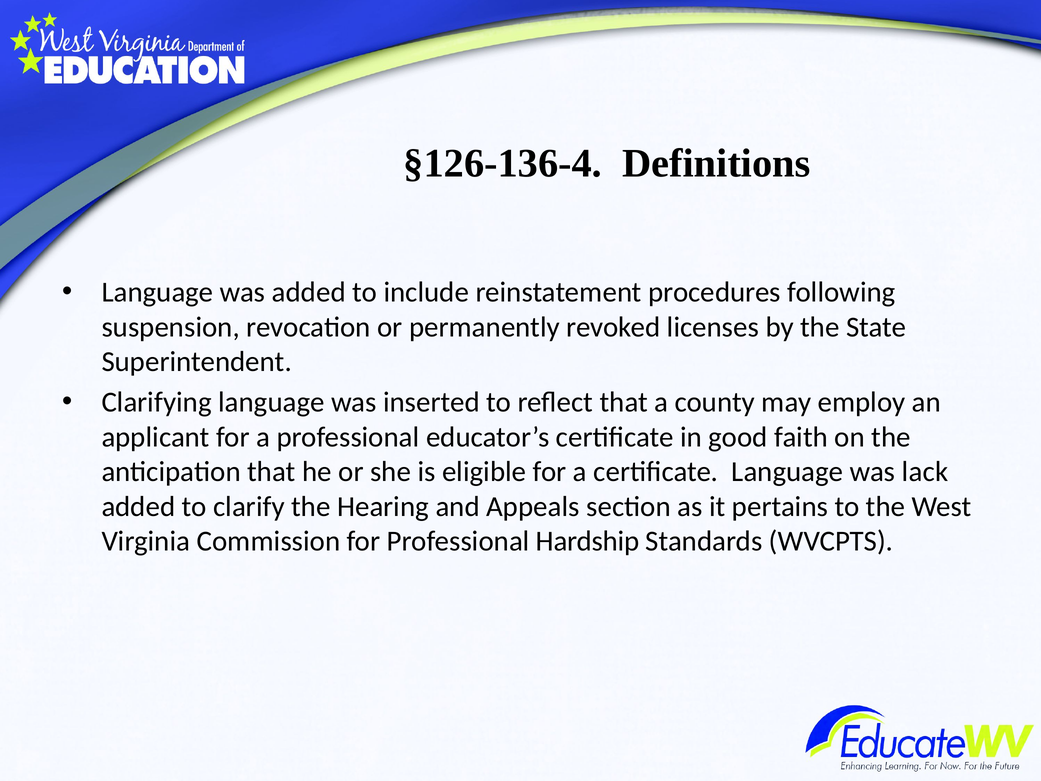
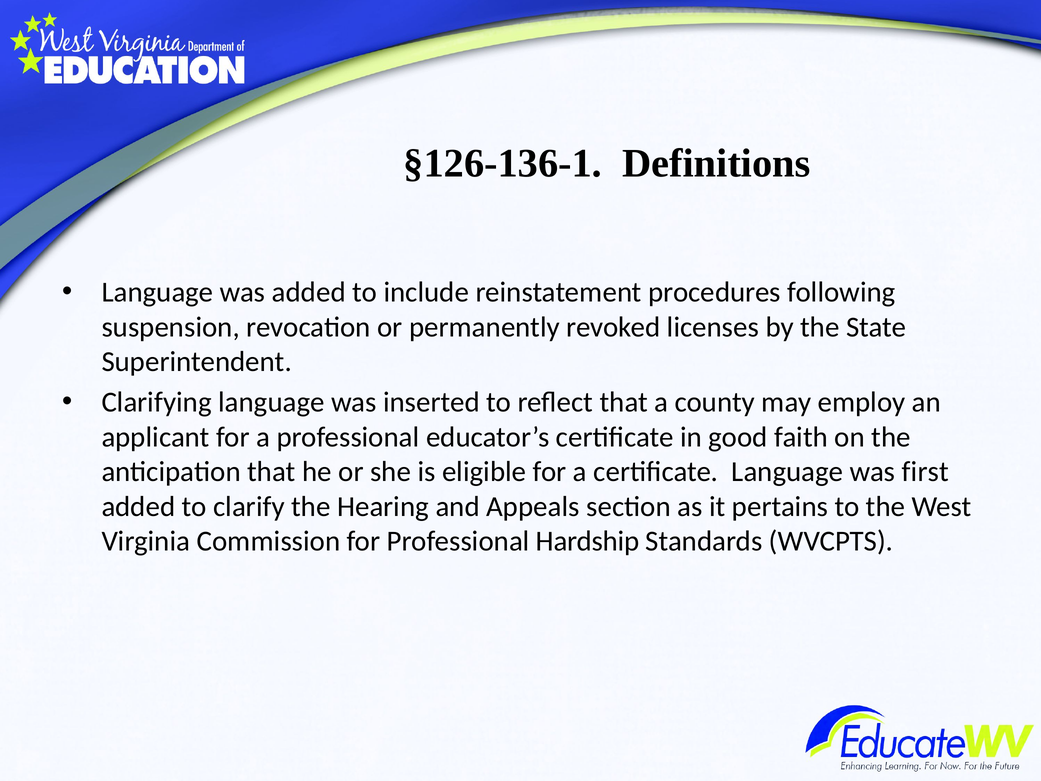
§126-136-4: §126-136-4 -> §126-136-1
lack: lack -> first
